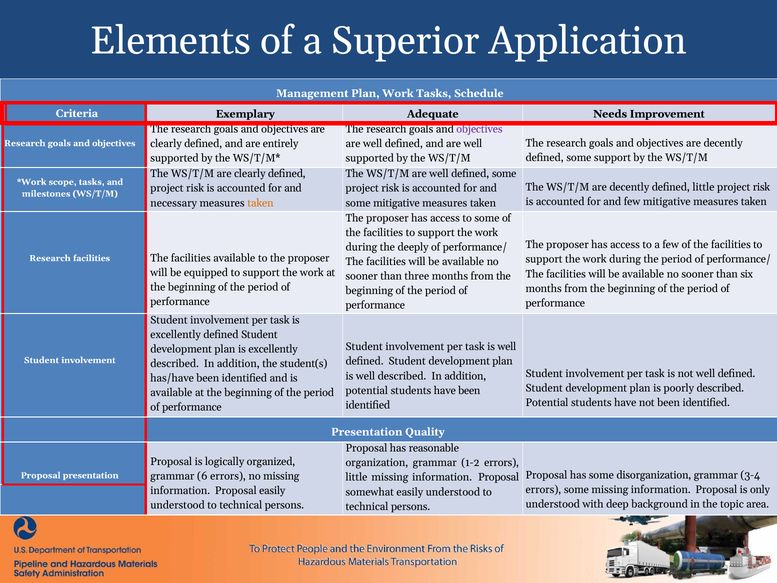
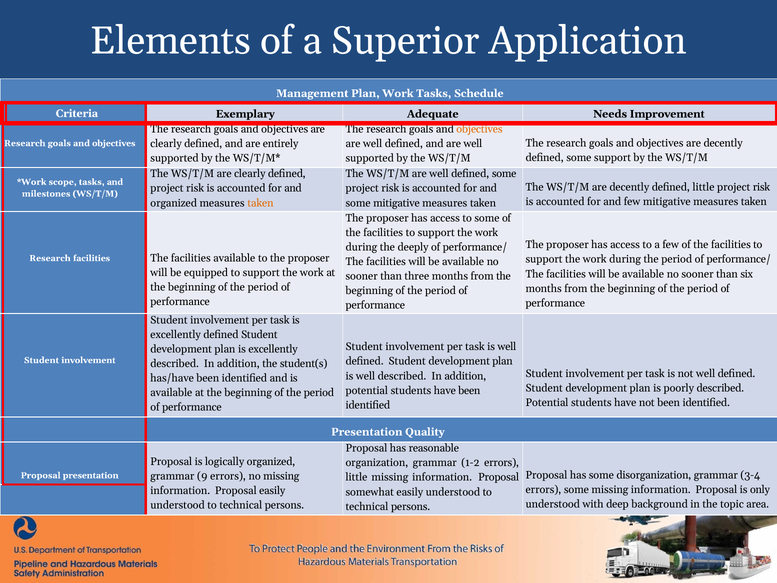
objectives at (479, 129) colour: purple -> orange
necessary at (174, 203): necessary -> organized
6: 6 -> 9
